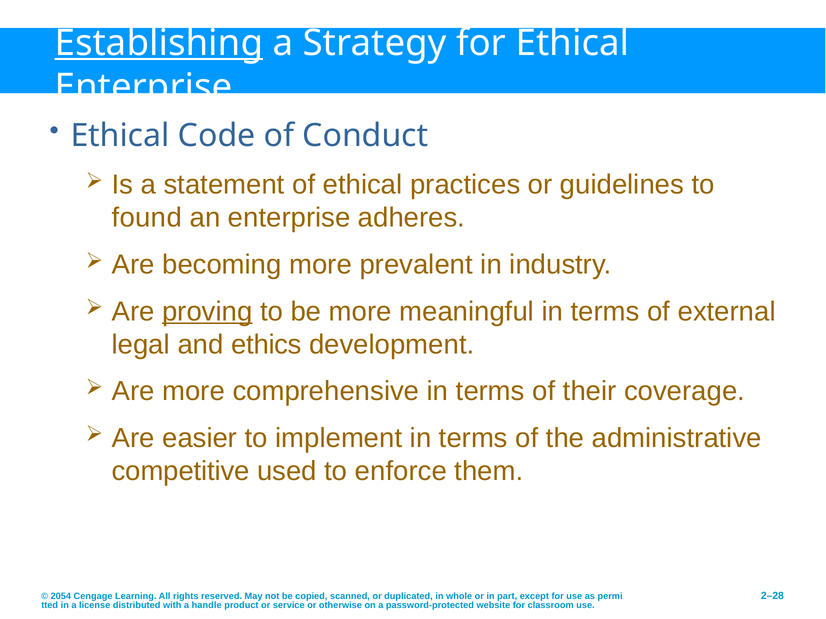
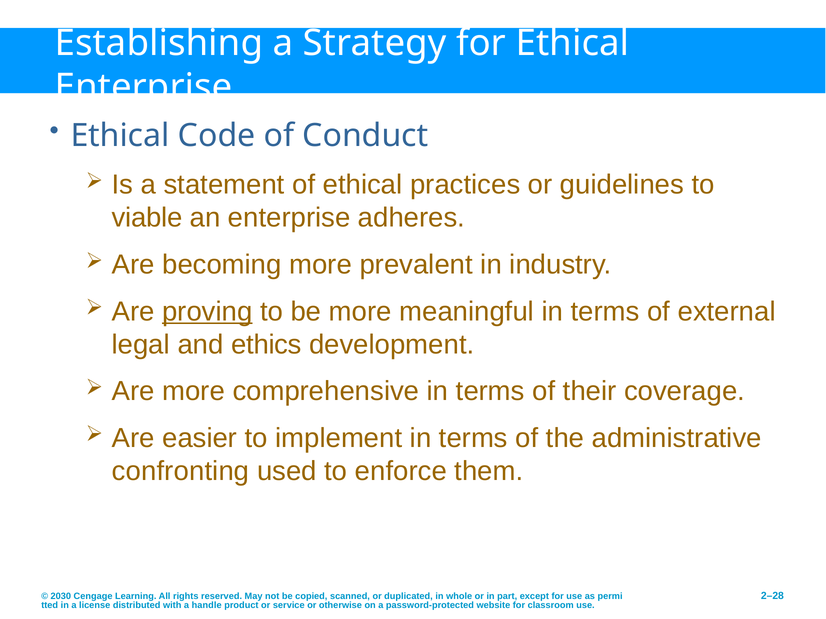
Establishing underline: present -> none
found: found -> viable
competitive: competitive -> confronting
2054: 2054 -> 2030
